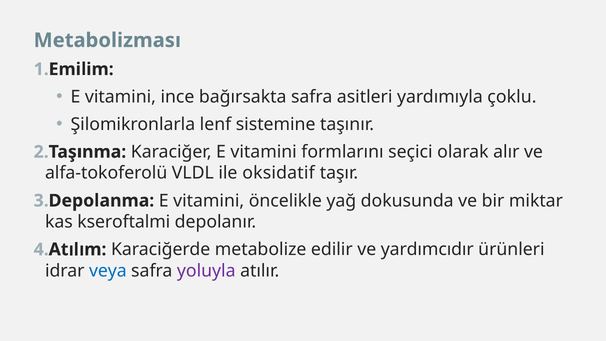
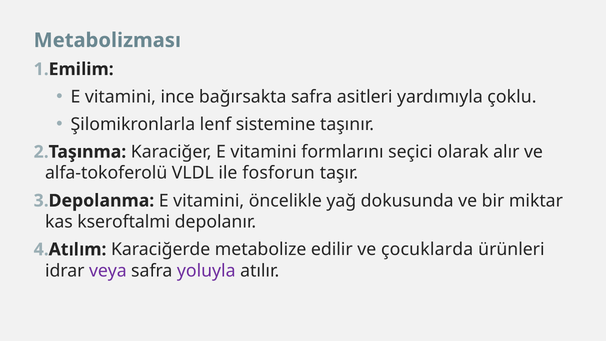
oksidatif: oksidatif -> fosforun
yardımcıdır: yardımcıdır -> çocuklarda
veya colour: blue -> purple
